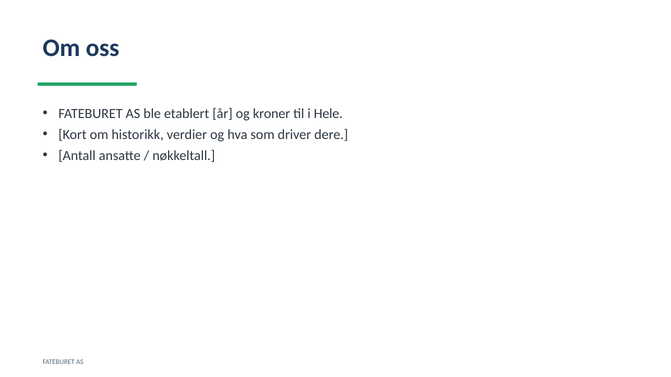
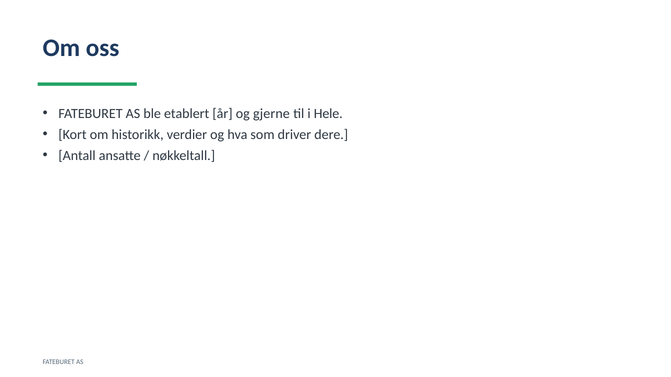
kroner: kroner -> gjerne
